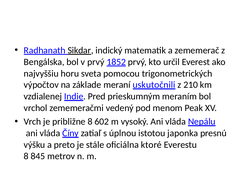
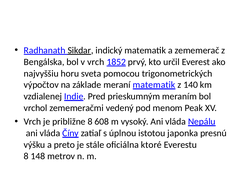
v prvý: prvý -> vrch
meraní uskutočnili: uskutočnili -> matematik
210: 210 -> 140
602: 602 -> 608
845: 845 -> 148
